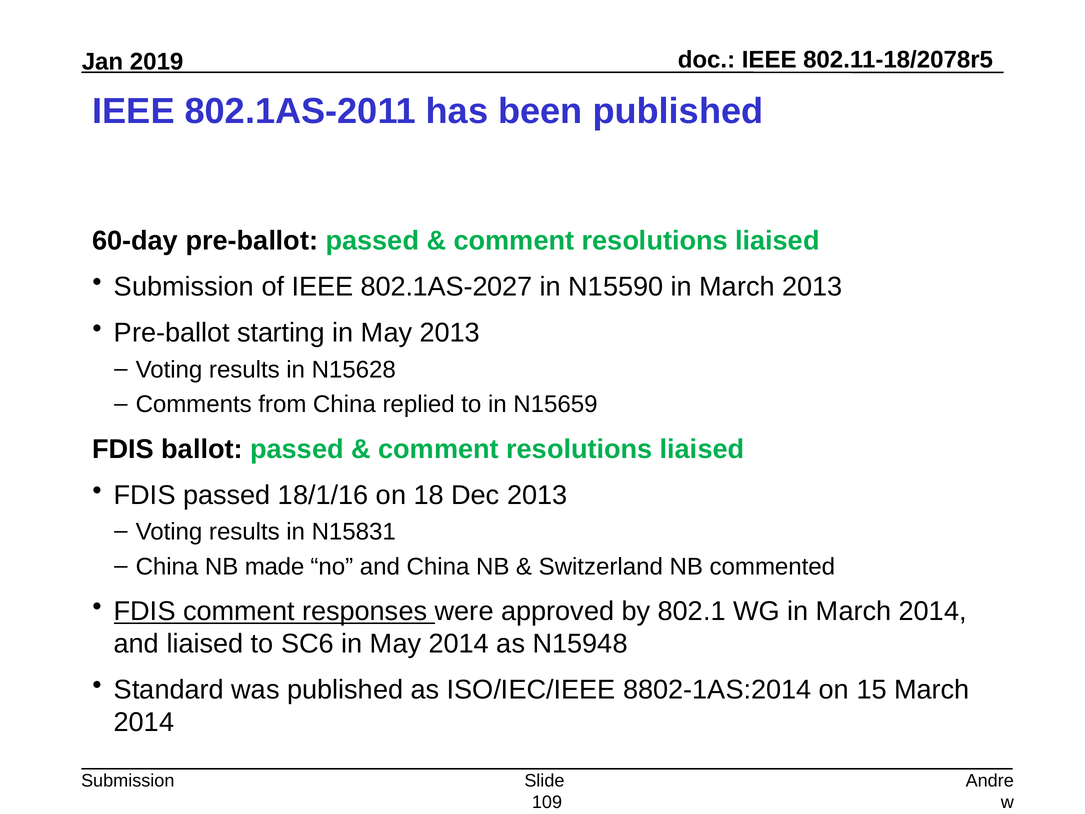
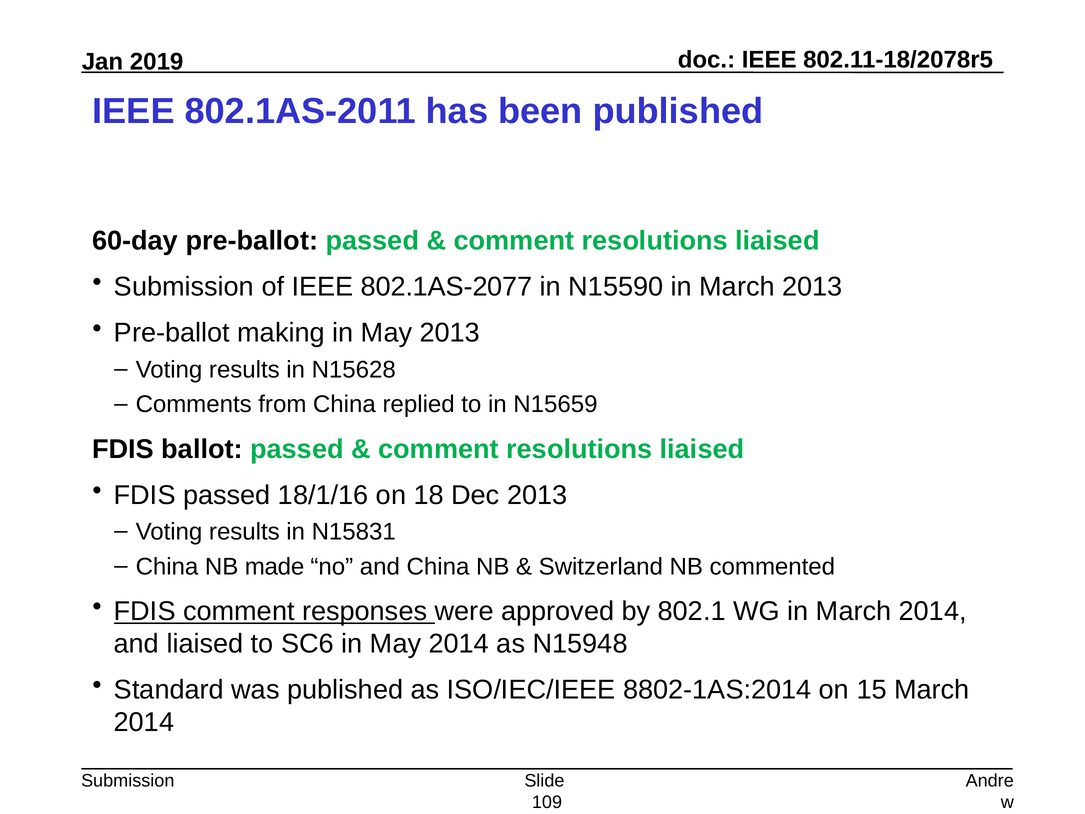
802.1AS-2027: 802.1AS-2027 -> 802.1AS-2077
starting: starting -> making
